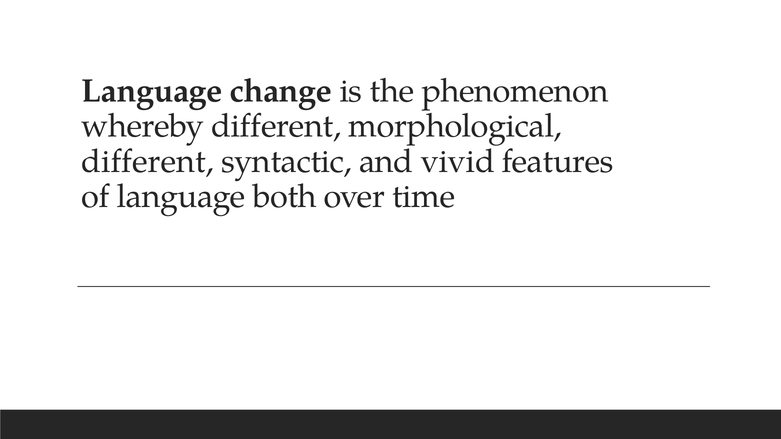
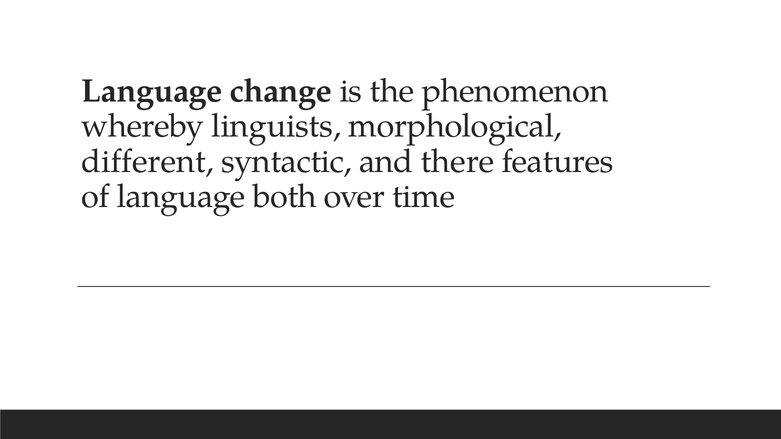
whereby different: different -> linguists
vivid: vivid -> there
